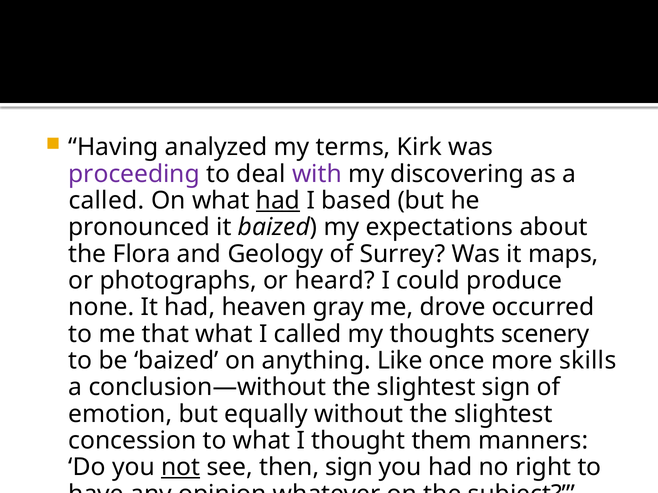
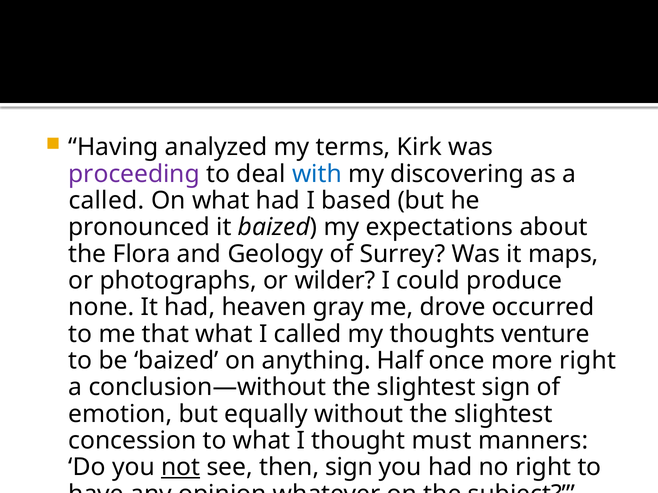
with colour: purple -> blue
had at (278, 201) underline: present -> none
heard: heard -> wilder
scenery: scenery -> venture
Like: Like -> Half
more skills: skills -> right
them: them -> must
